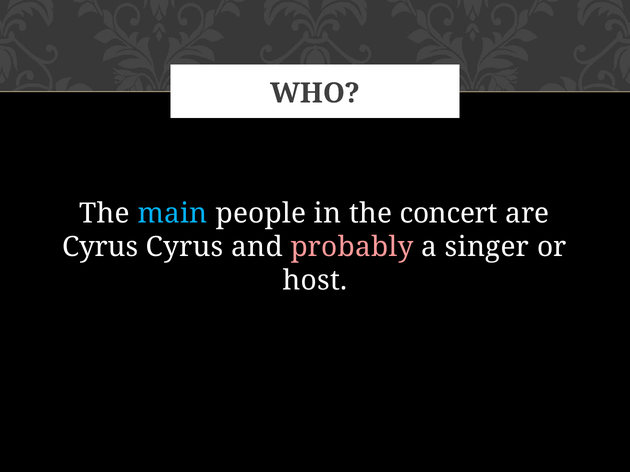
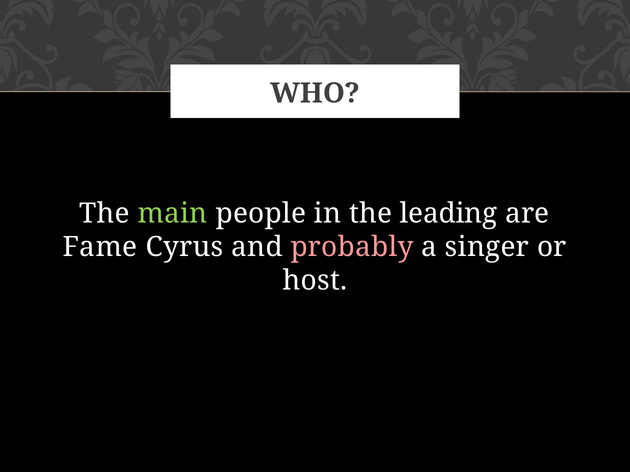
main colour: light blue -> light green
concert: concert -> leading
Cyrus at (100, 247): Cyrus -> Fame
